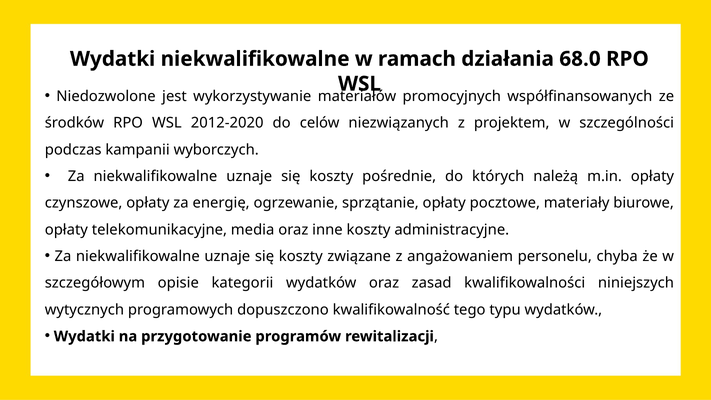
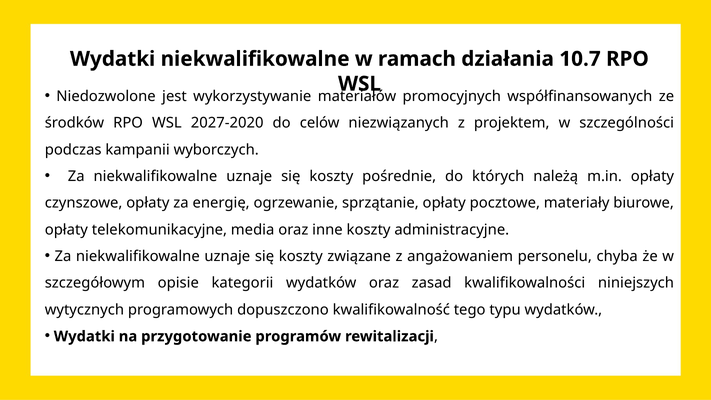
68.0: 68.0 -> 10.7
2012-2020: 2012-2020 -> 2027-2020
